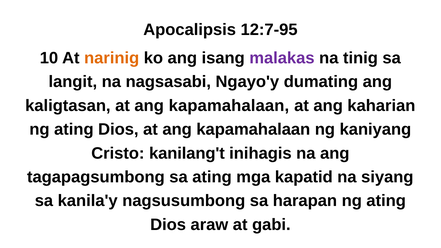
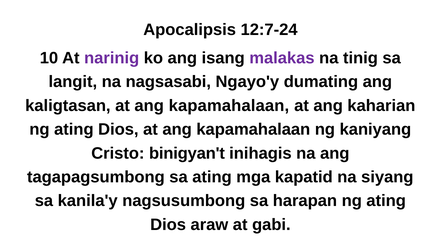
12:7-95: 12:7-95 -> 12:7-24
narinig colour: orange -> purple
kanilang't: kanilang't -> binigyan't
